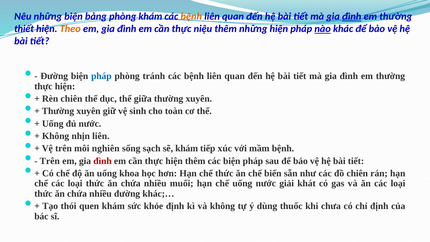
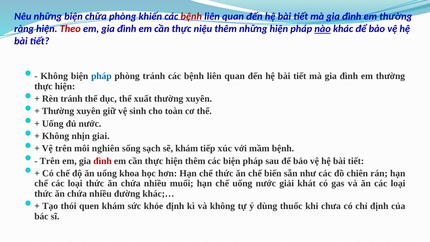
bảng: bảng -> chữa
phòng khám: khám -> khiến
bệnh at (191, 17) colour: orange -> red
đình at (352, 17) underline: present -> none
thiết: thiết -> ràng
Theo colour: orange -> red
Đường at (54, 76): Đường -> Không
Rèn chiên: chiên -> tránh
giữa: giữa -> xuất
nhịn liên: liên -> giai
